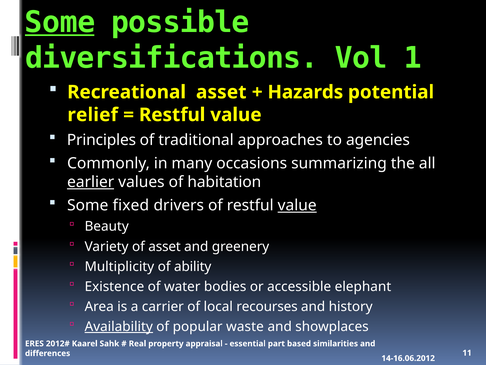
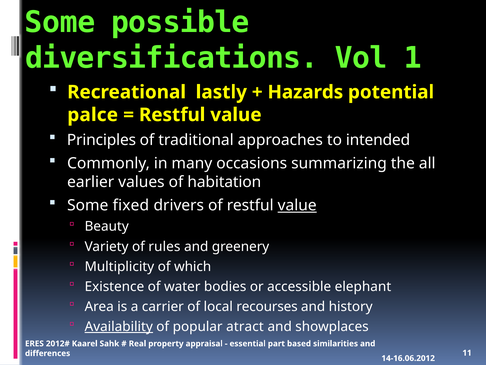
Some at (60, 22) underline: present -> none
Recreational asset: asset -> lastly
relief: relief -> palce
agencies: agencies -> intended
earlier underline: present -> none
of asset: asset -> rules
ability: ability -> which
waste: waste -> atract
